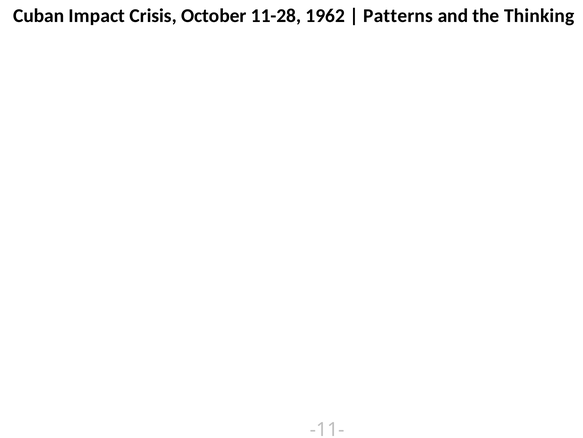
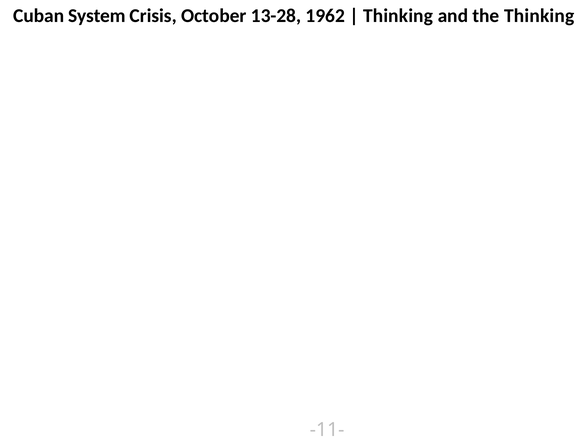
Impact: Impact -> System
11-28: 11-28 -> 13-28
Patterns at (398, 16): Patterns -> Thinking
